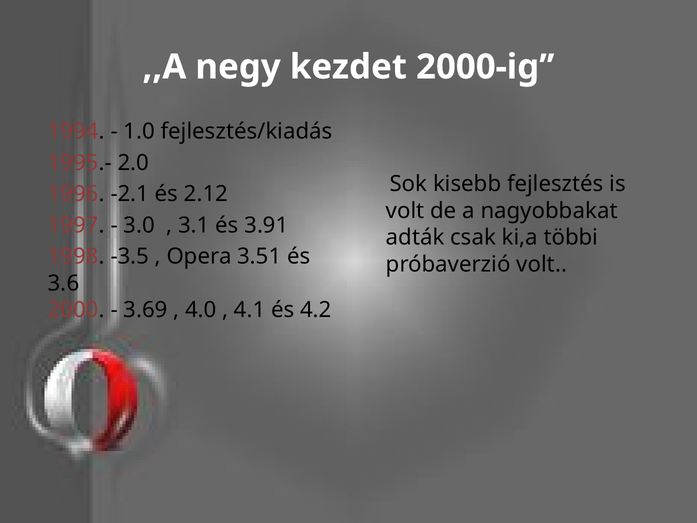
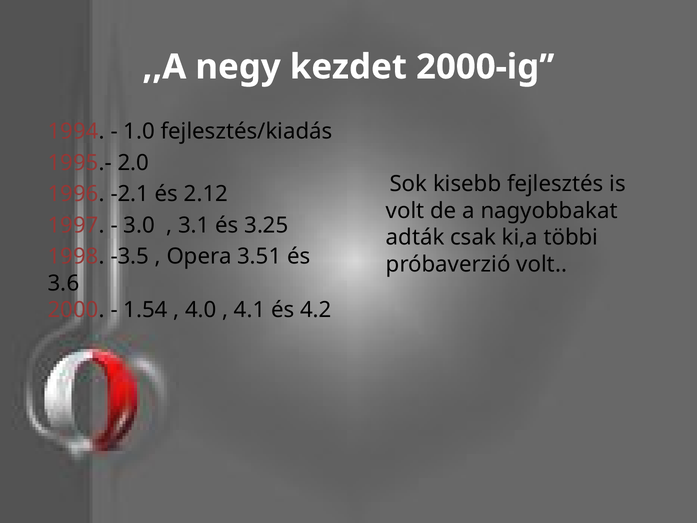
3.91: 3.91 -> 3.25
3.69: 3.69 -> 1.54
